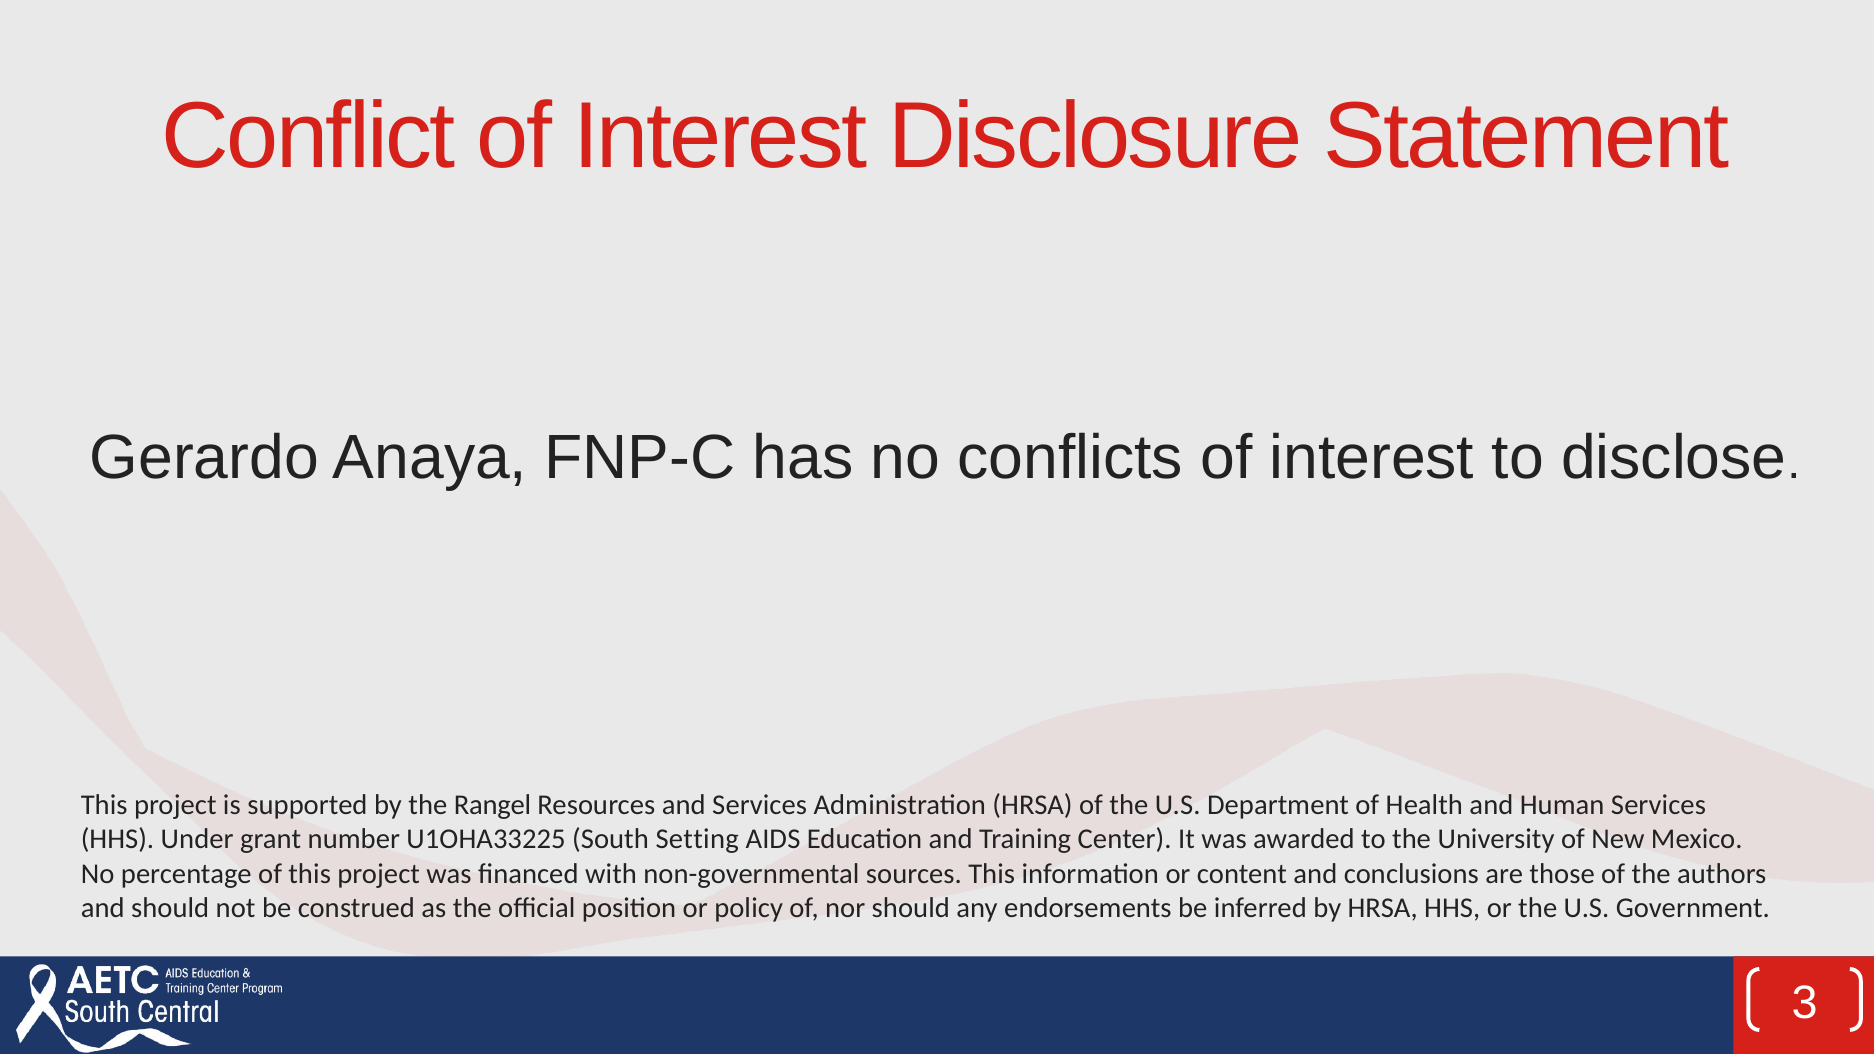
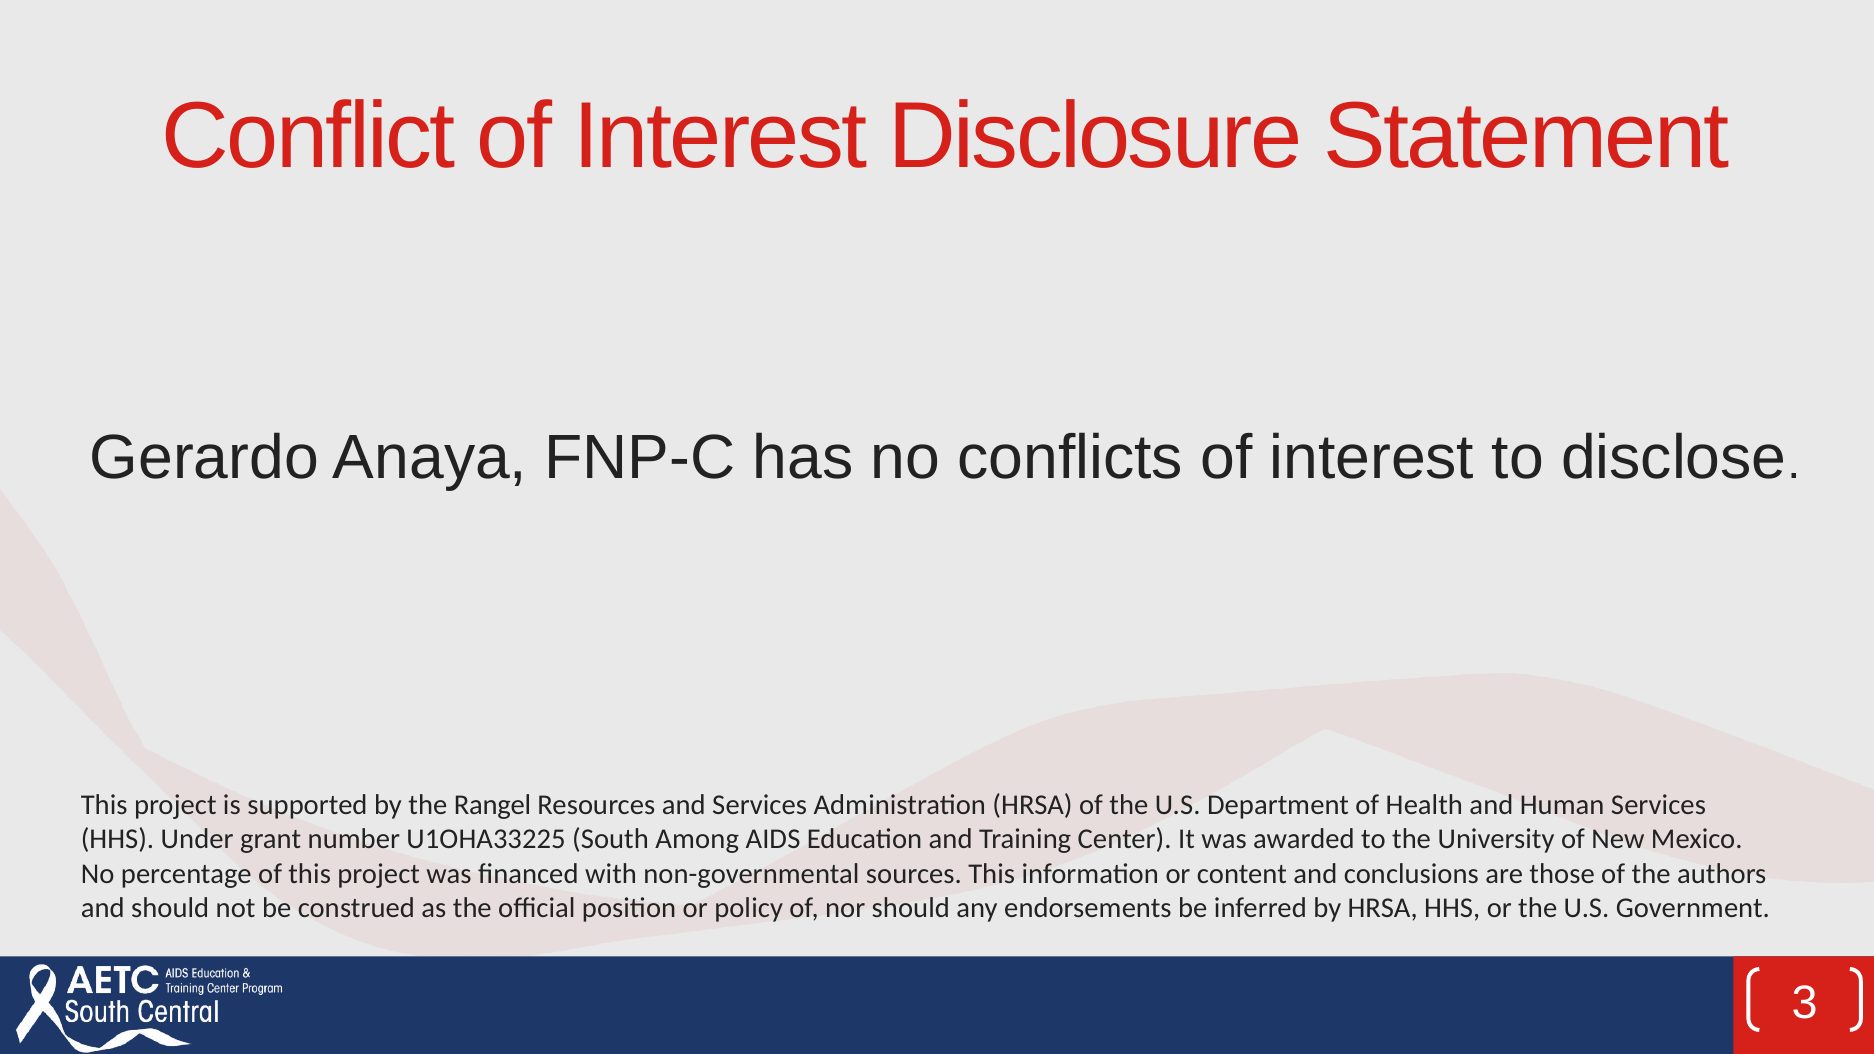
Setting: Setting -> Among
